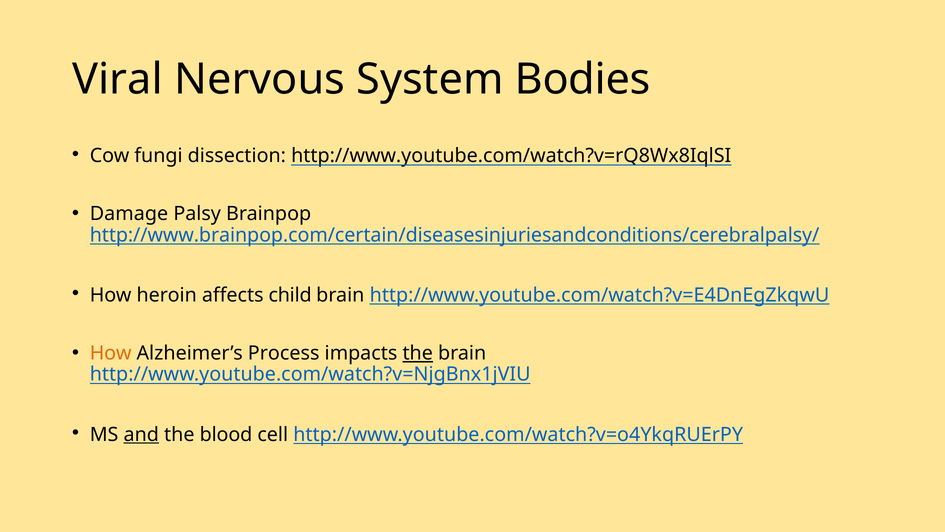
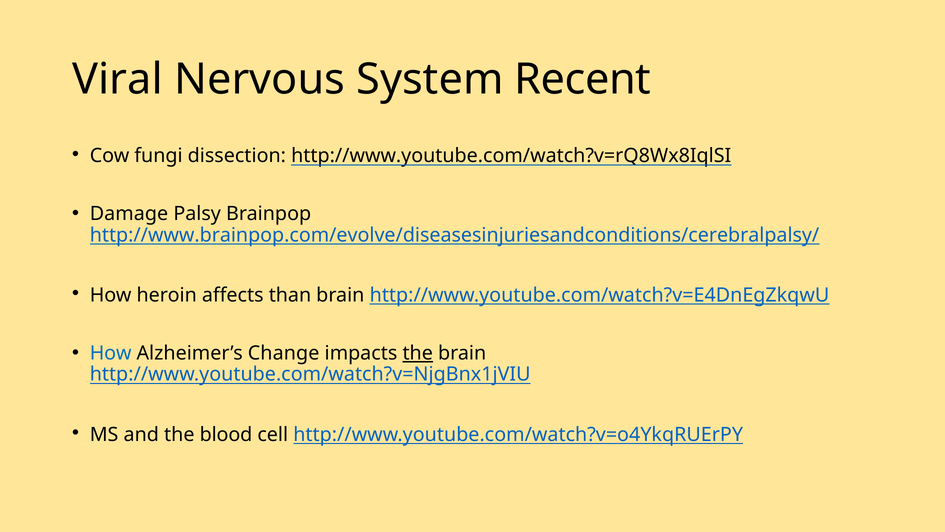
Bodies: Bodies -> Recent
http://www.brainpop.com/certain/diseasesinjuriesandconditions/cerebralpalsy/: http://www.brainpop.com/certain/diseasesinjuriesandconditions/cerebralpalsy/ -> http://www.brainpop.com/evolve/diseasesinjuriesandconditions/cerebralpalsy/
child: child -> than
How at (111, 353) colour: orange -> blue
Process: Process -> Change
and underline: present -> none
